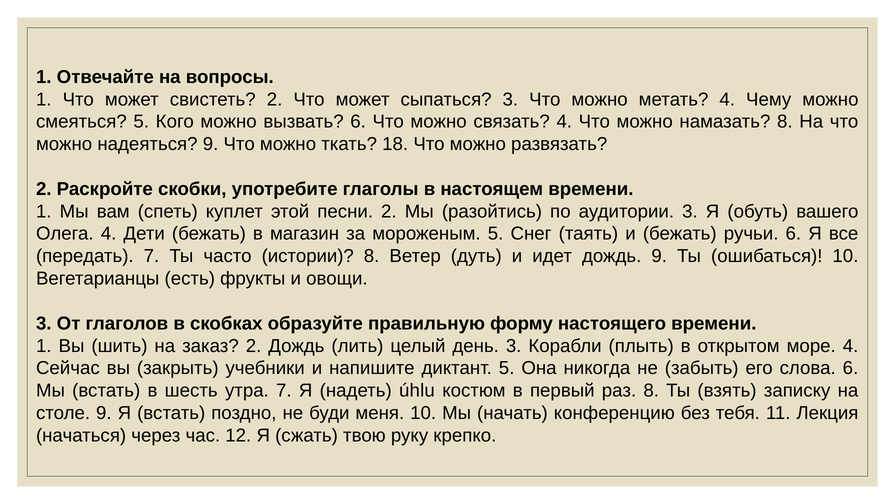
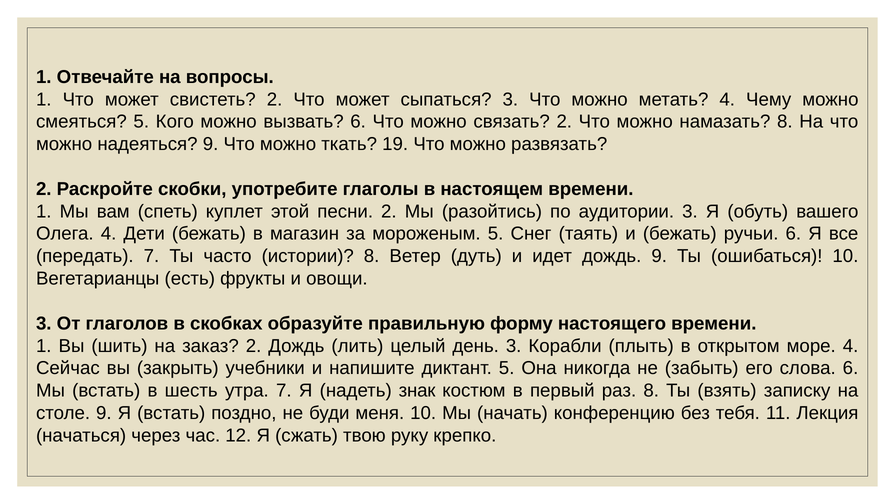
связать 4: 4 -> 2
18: 18 -> 19
úhlu: úhlu -> знак
